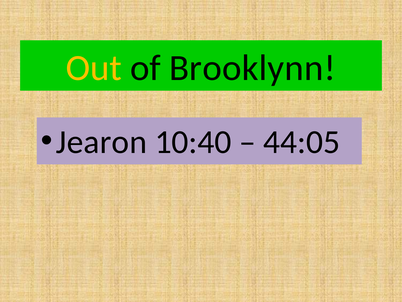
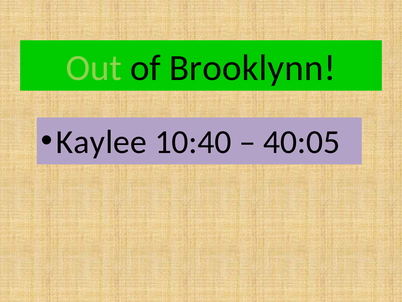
Out colour: yellow -> light green
Jearon: Jearon -> Kaylee
44:05: 44:05 -> 40:05
